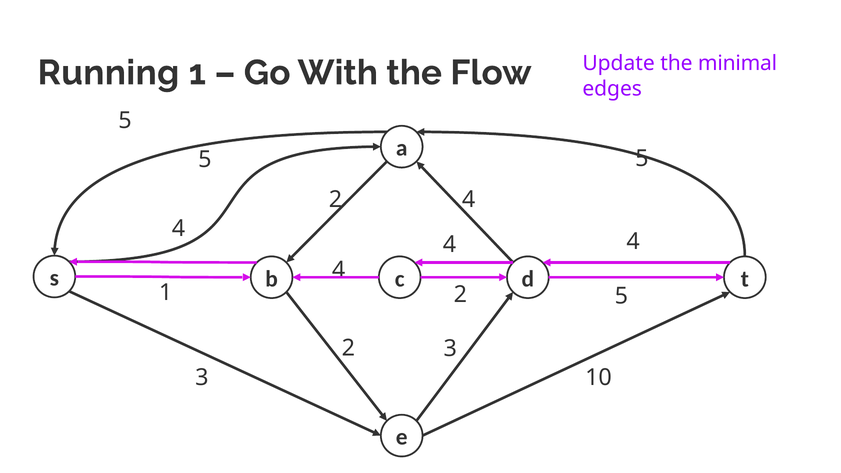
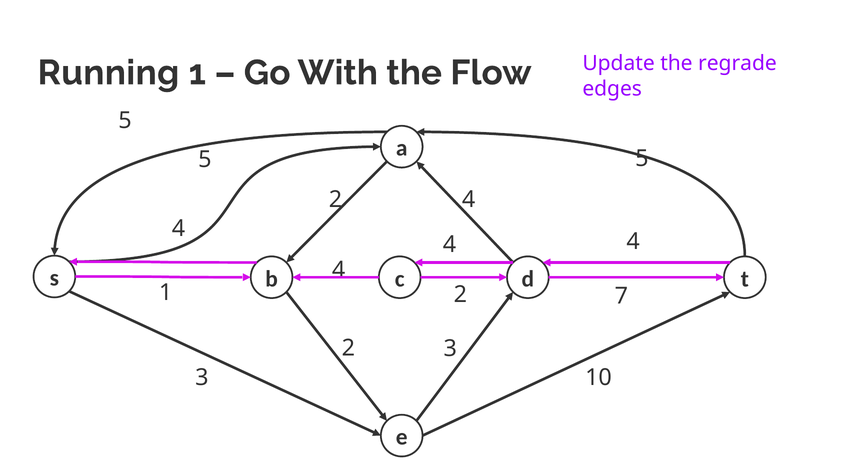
minimal: minimal -> regrade
2 5: 5 -> 7
